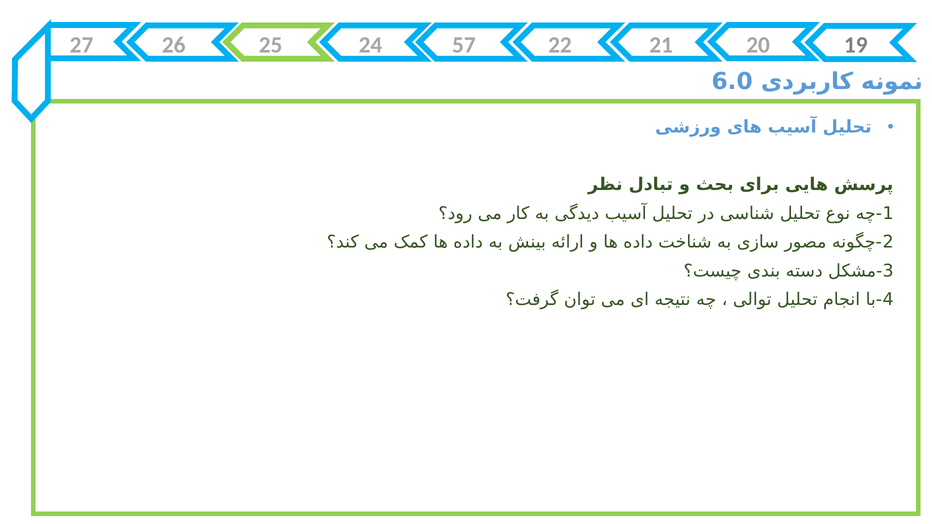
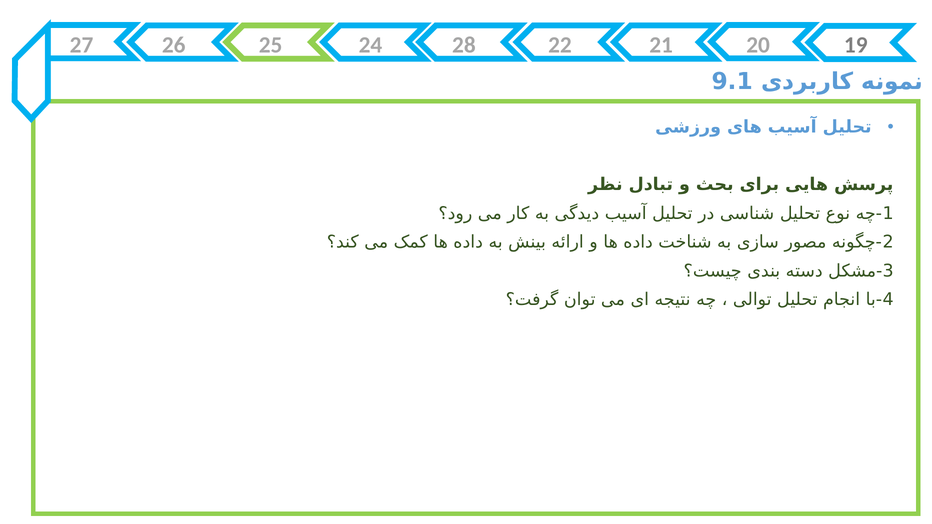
57: 57 -> 28
6.0: 6.0 -> 9.1
